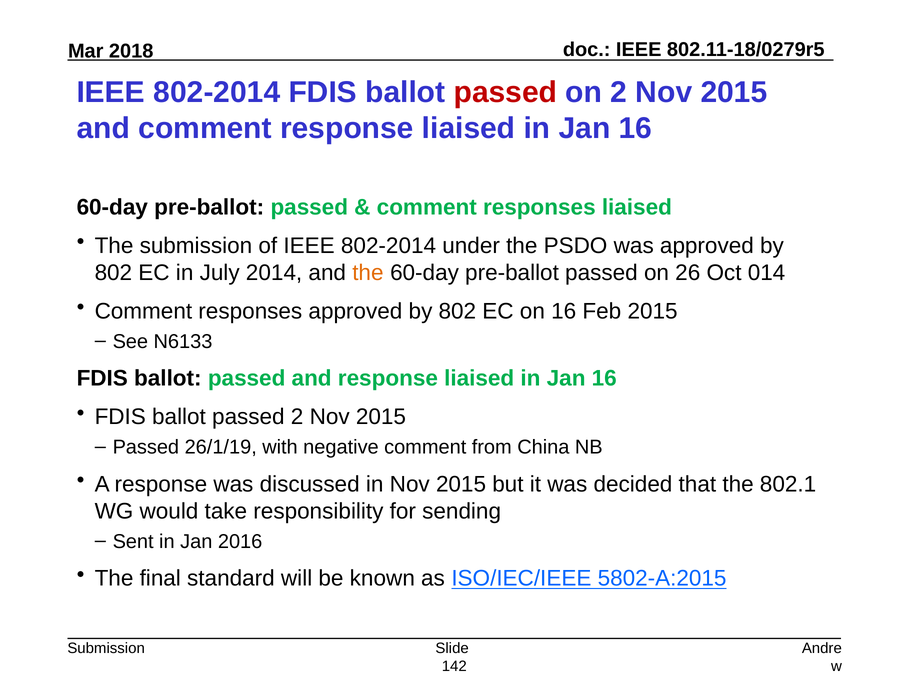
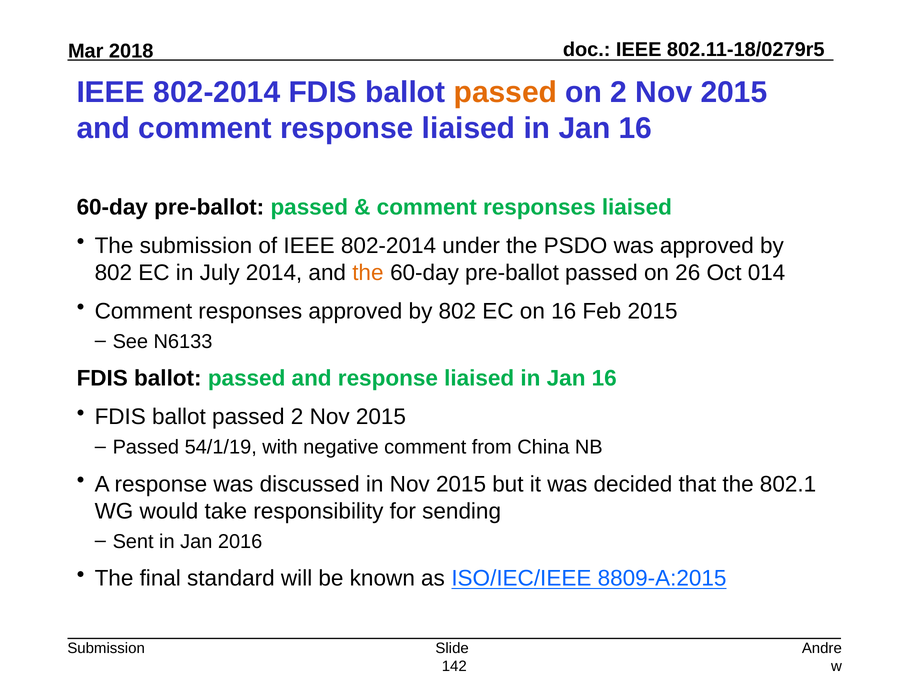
passed at (505, 92) colour: red -> orange
26/1/19: 26/1/19 -> 54/1/19
5802-A:2015: 5802-A:2015 -> 8809-A:2015
